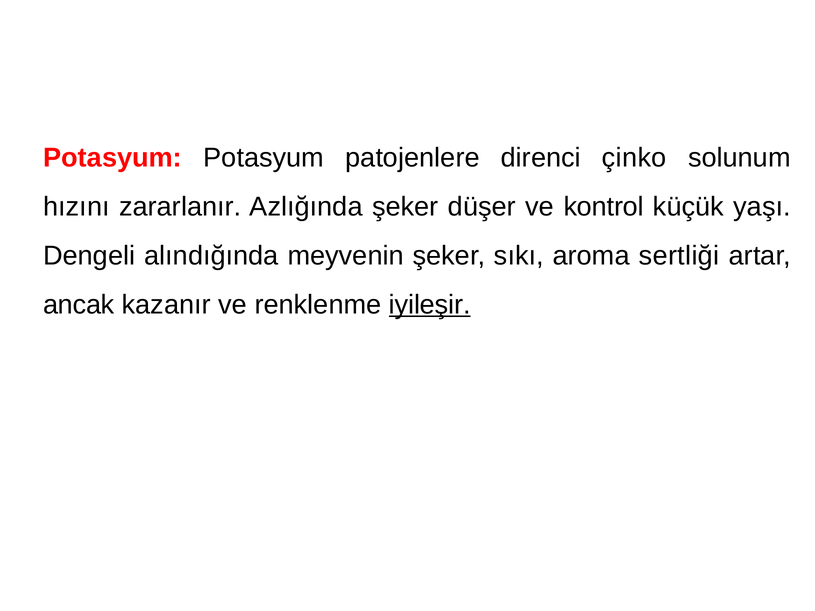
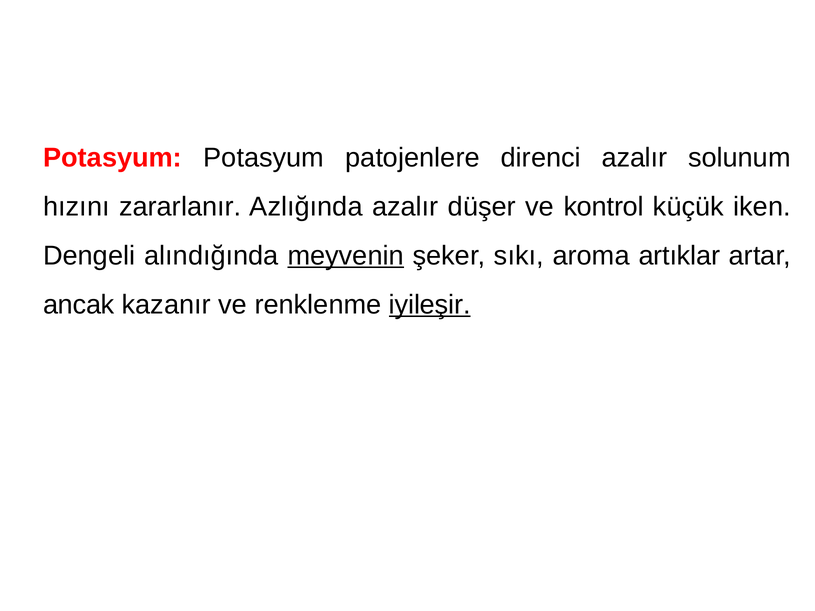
direnci çinko: çinko -> azalır
Azlığında şeker: şeker -> azalır
yaşı: yaşı -> iken
meyvenin underline: none -> present
sertliği: sertliği -> artıklar
